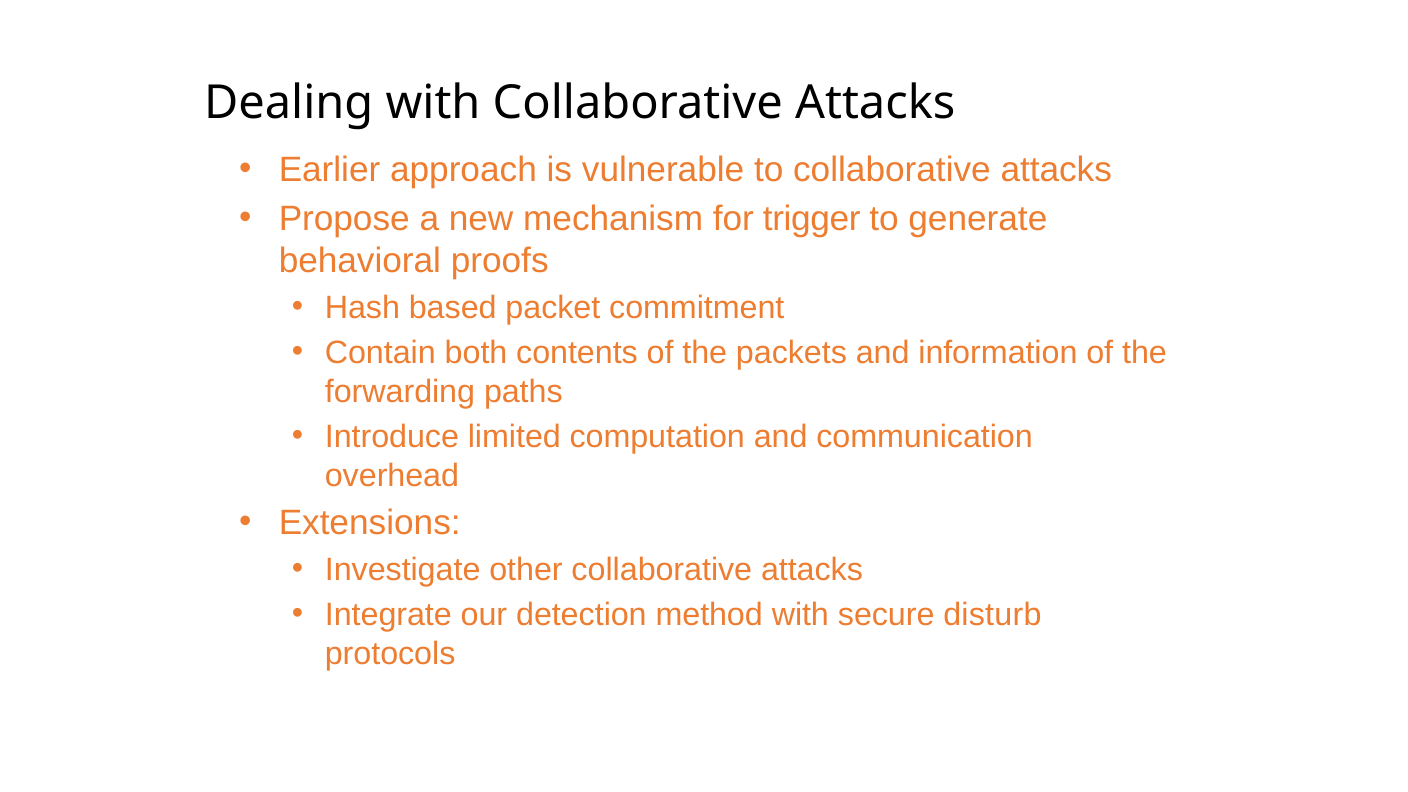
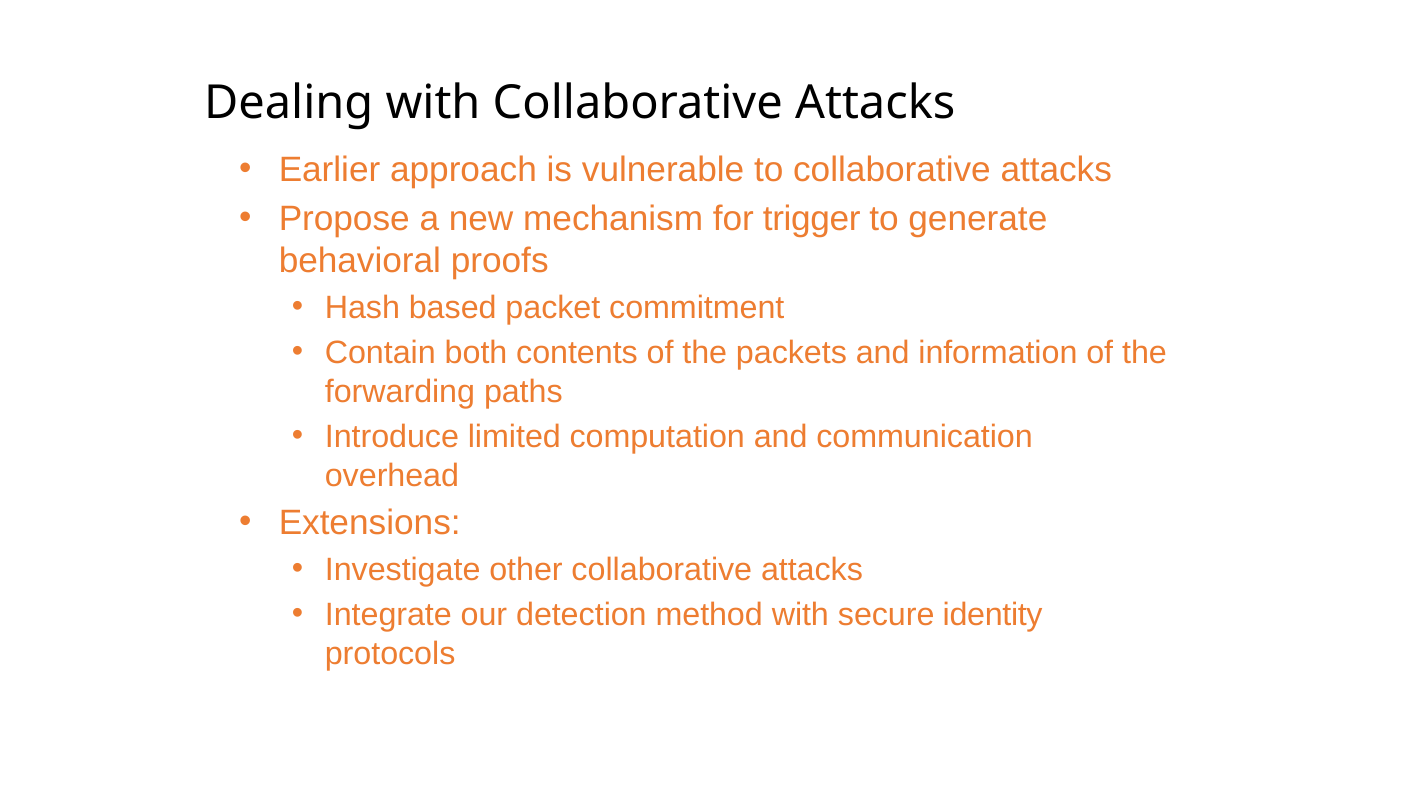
disturb: disturb -> identity
